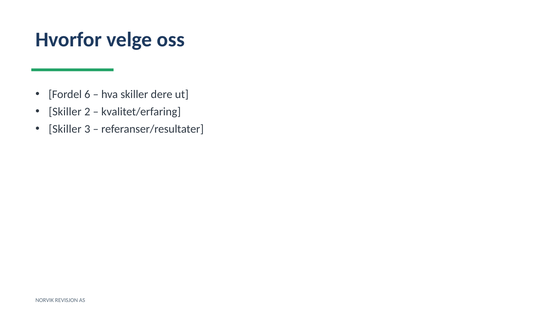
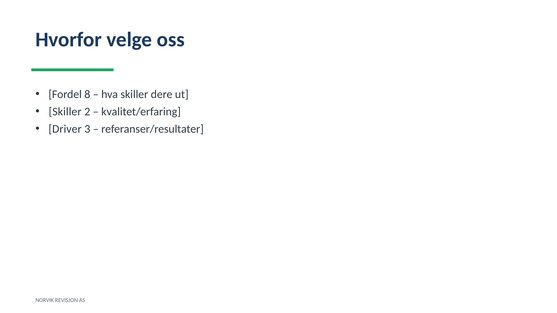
6: 6 -> 8
Skiller at (65, 129): Skiller -> Driver
